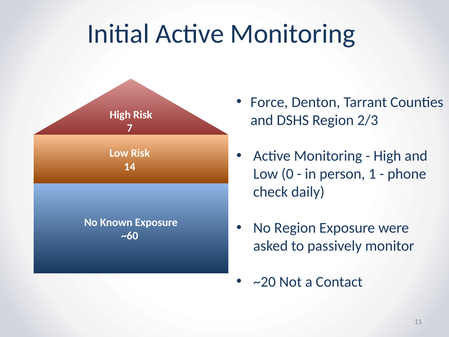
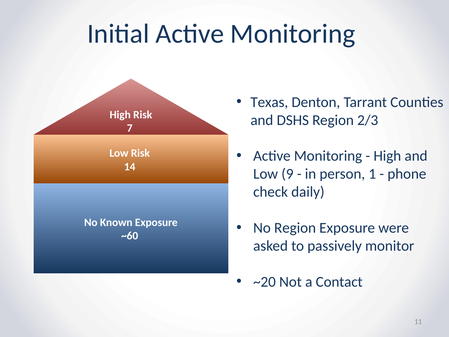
Force: Force -> Texas
0: 0 -> 9
